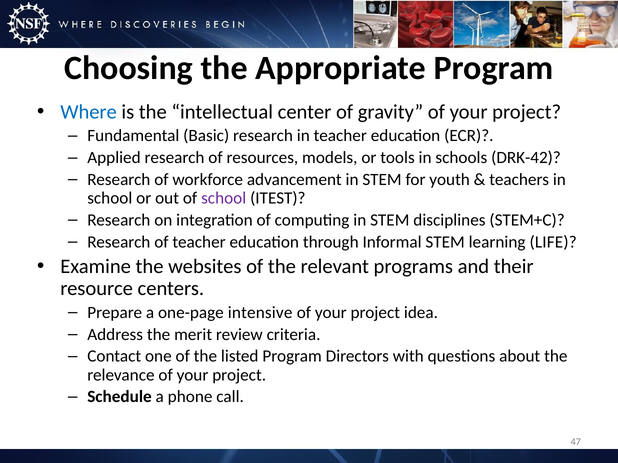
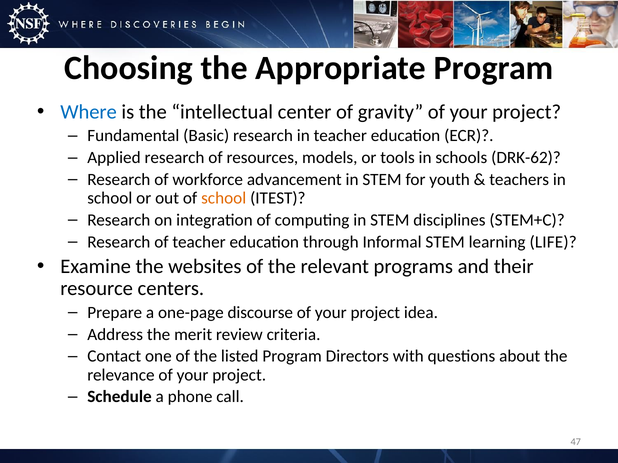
DRK-42: DRK-42 -> DRK-62
school at (224, 198) colour: purple -> orange
intensive: intensive -> discourse
